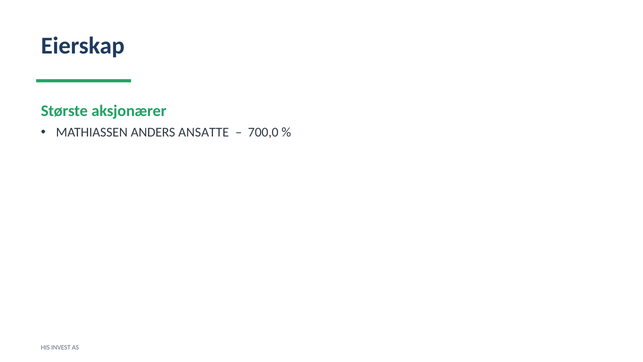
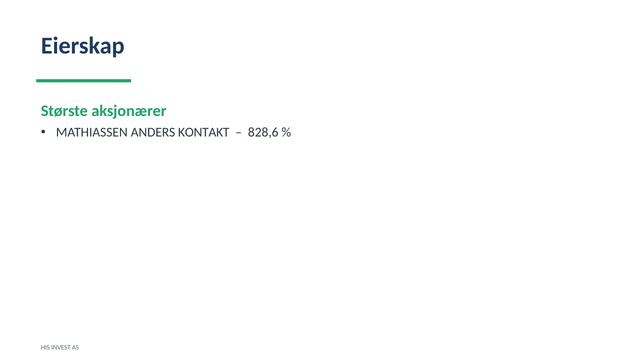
ANSATTE: ANSATTE -> KONTAKT
700,0: 700,0 -> 828,6
